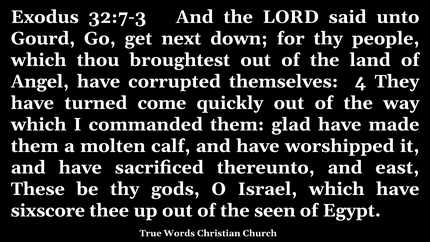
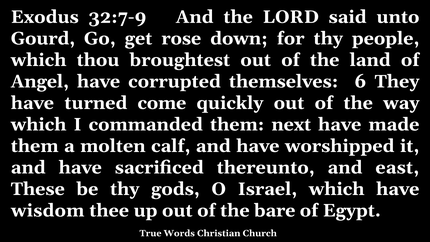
32:7-3: 32:7-3 -> 32:7-9
next: next -> rose
4: 4 -> 6
glad: glad -> next
sixscore: sixscore -> wisdom
seen: seen -> bare
